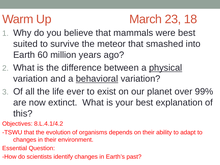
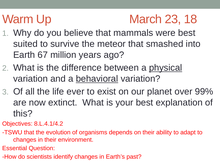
60: 60 -> 67
